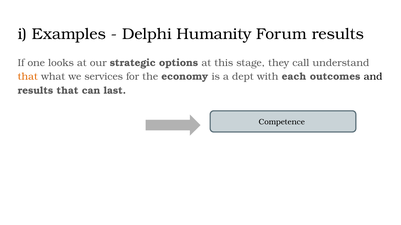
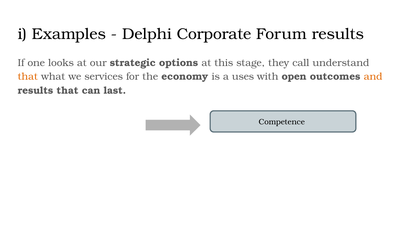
Humanity: Humanity -> Corporate
dept: dept -> uses
each: each -> open
and colour: black -> orange
